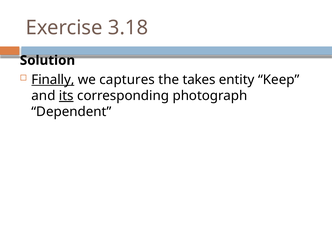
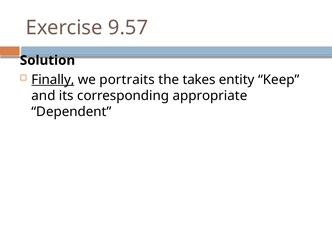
3.18: 3.18 -> 9.57
captures: captures -> portraits
its underline: present -> none
photograph: photograph -> appropriate
